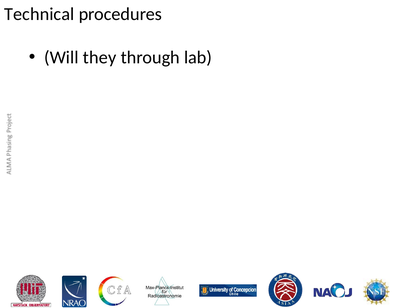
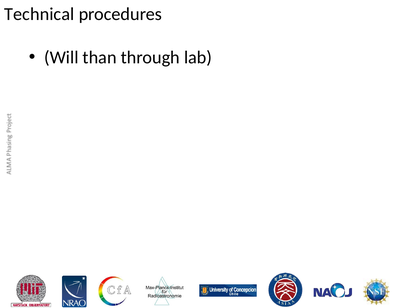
they: they -> than
